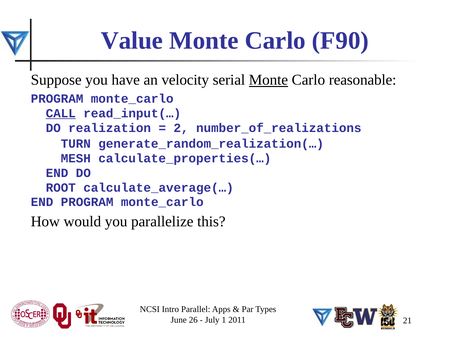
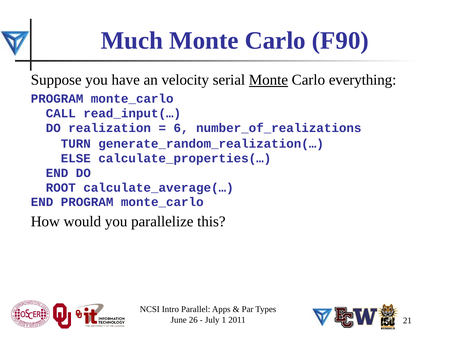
Value: Value -> Much
reasonable: reasonable -> everything
CALL underline: present -> none
2: 2 -> 6
MESH: MESH -> ELSE
